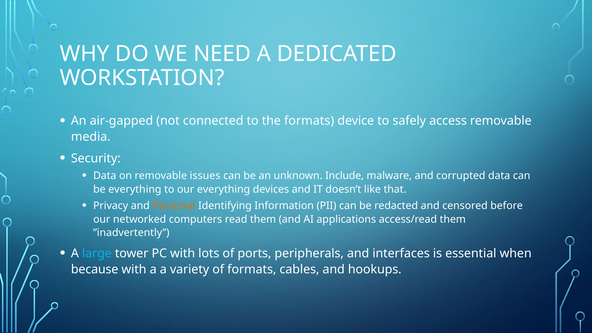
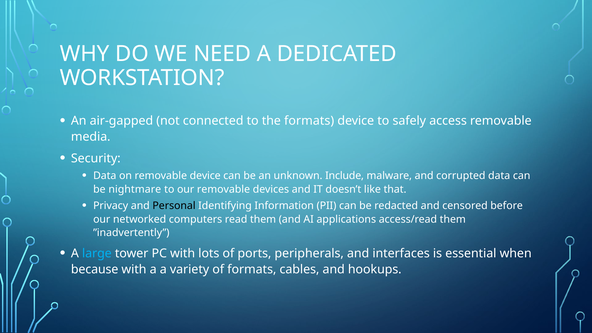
removable issues: issues -> device
be everything: everything -> nightmare
our everything: everything -> removable
Personal colour: orange -> black
